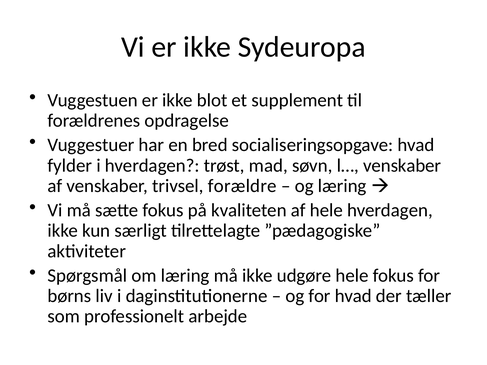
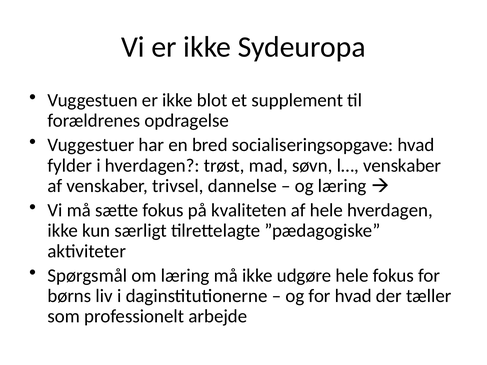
forældre: forældre -> dannelse
